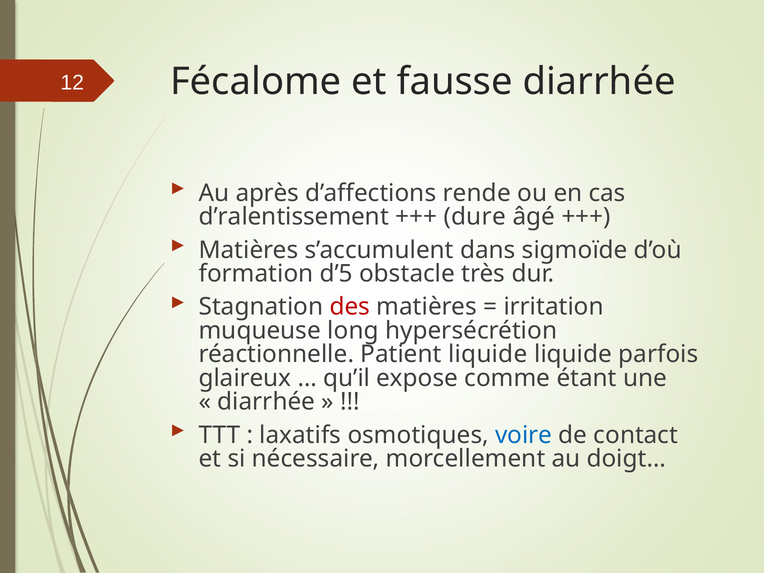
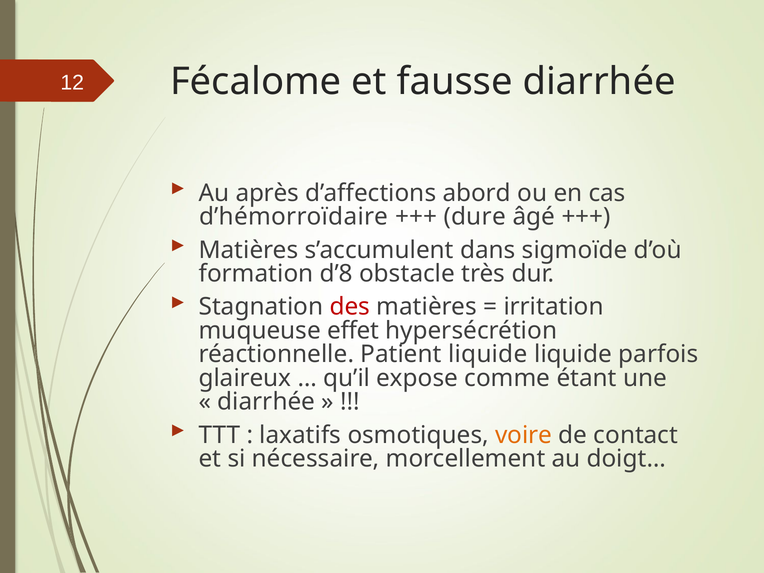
rende: rende -> abord
d’ralentissement: d’ralentissement -> d’hémorroïdaire
d’5: d’5 -> d’8
long: long -> effet
voire colour: blue -> orange
